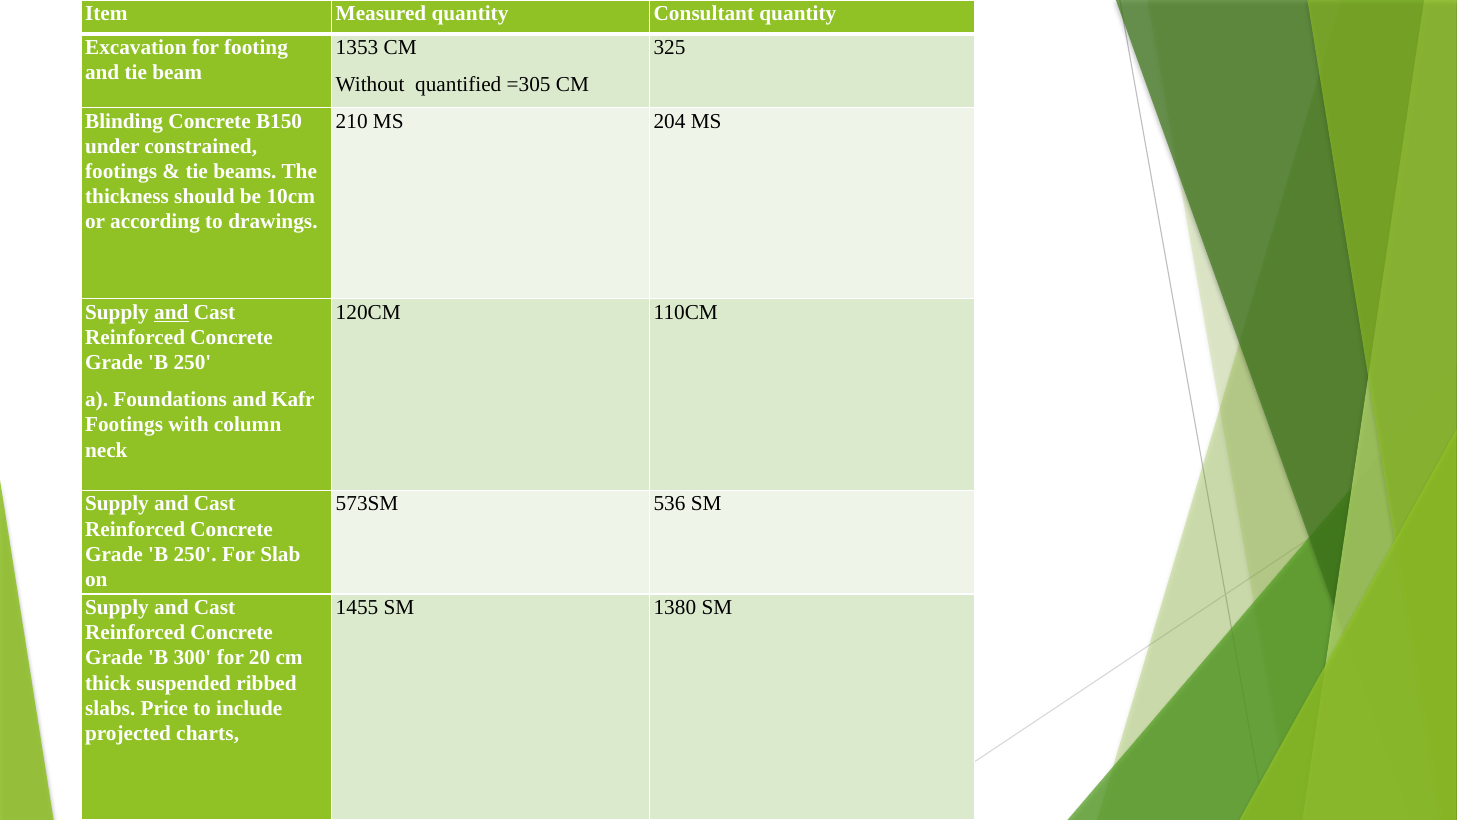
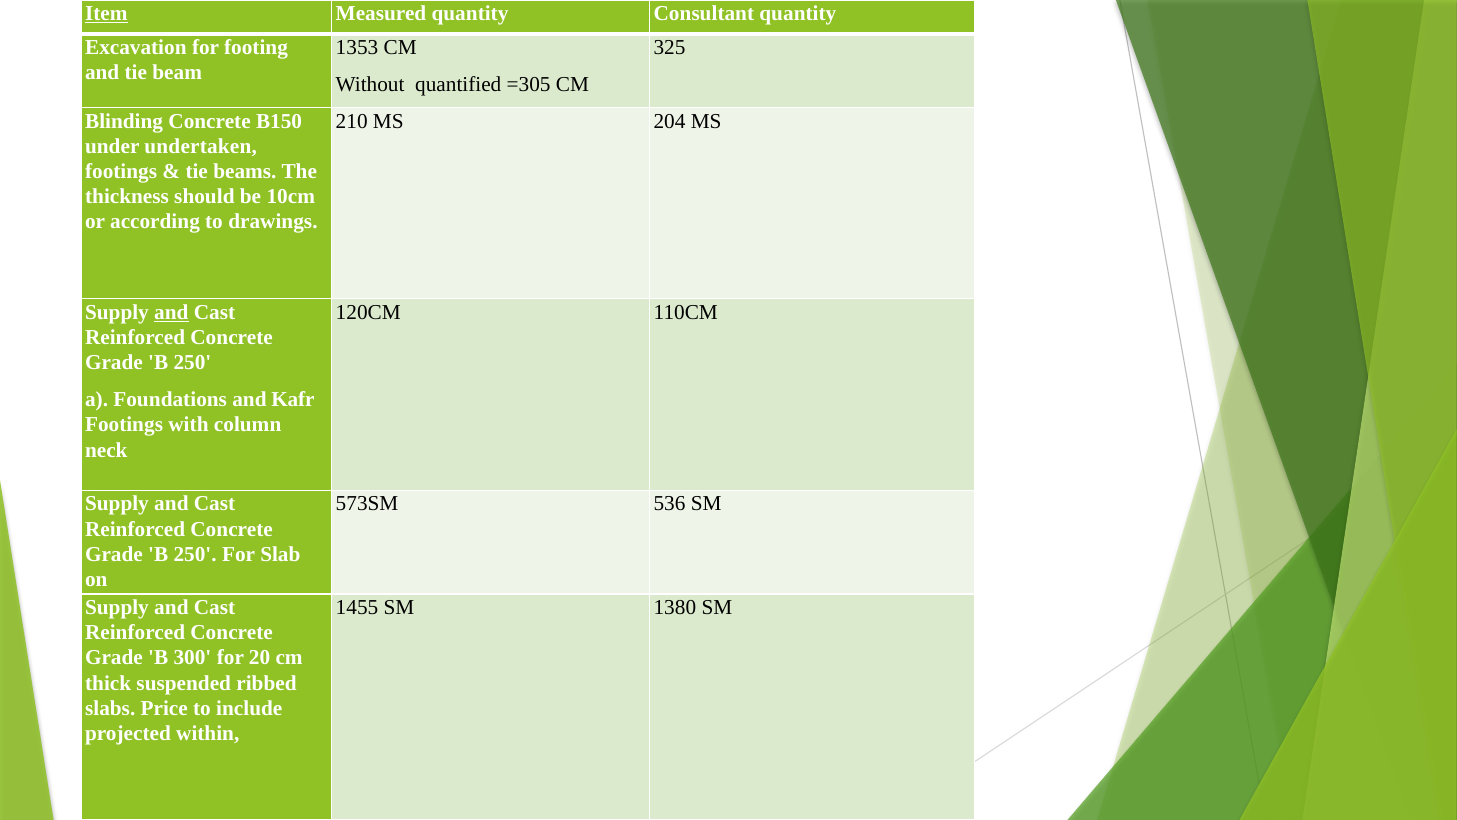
Item underline: none -> present
constrained: constrained -> undertaken
charts: charts -> within
